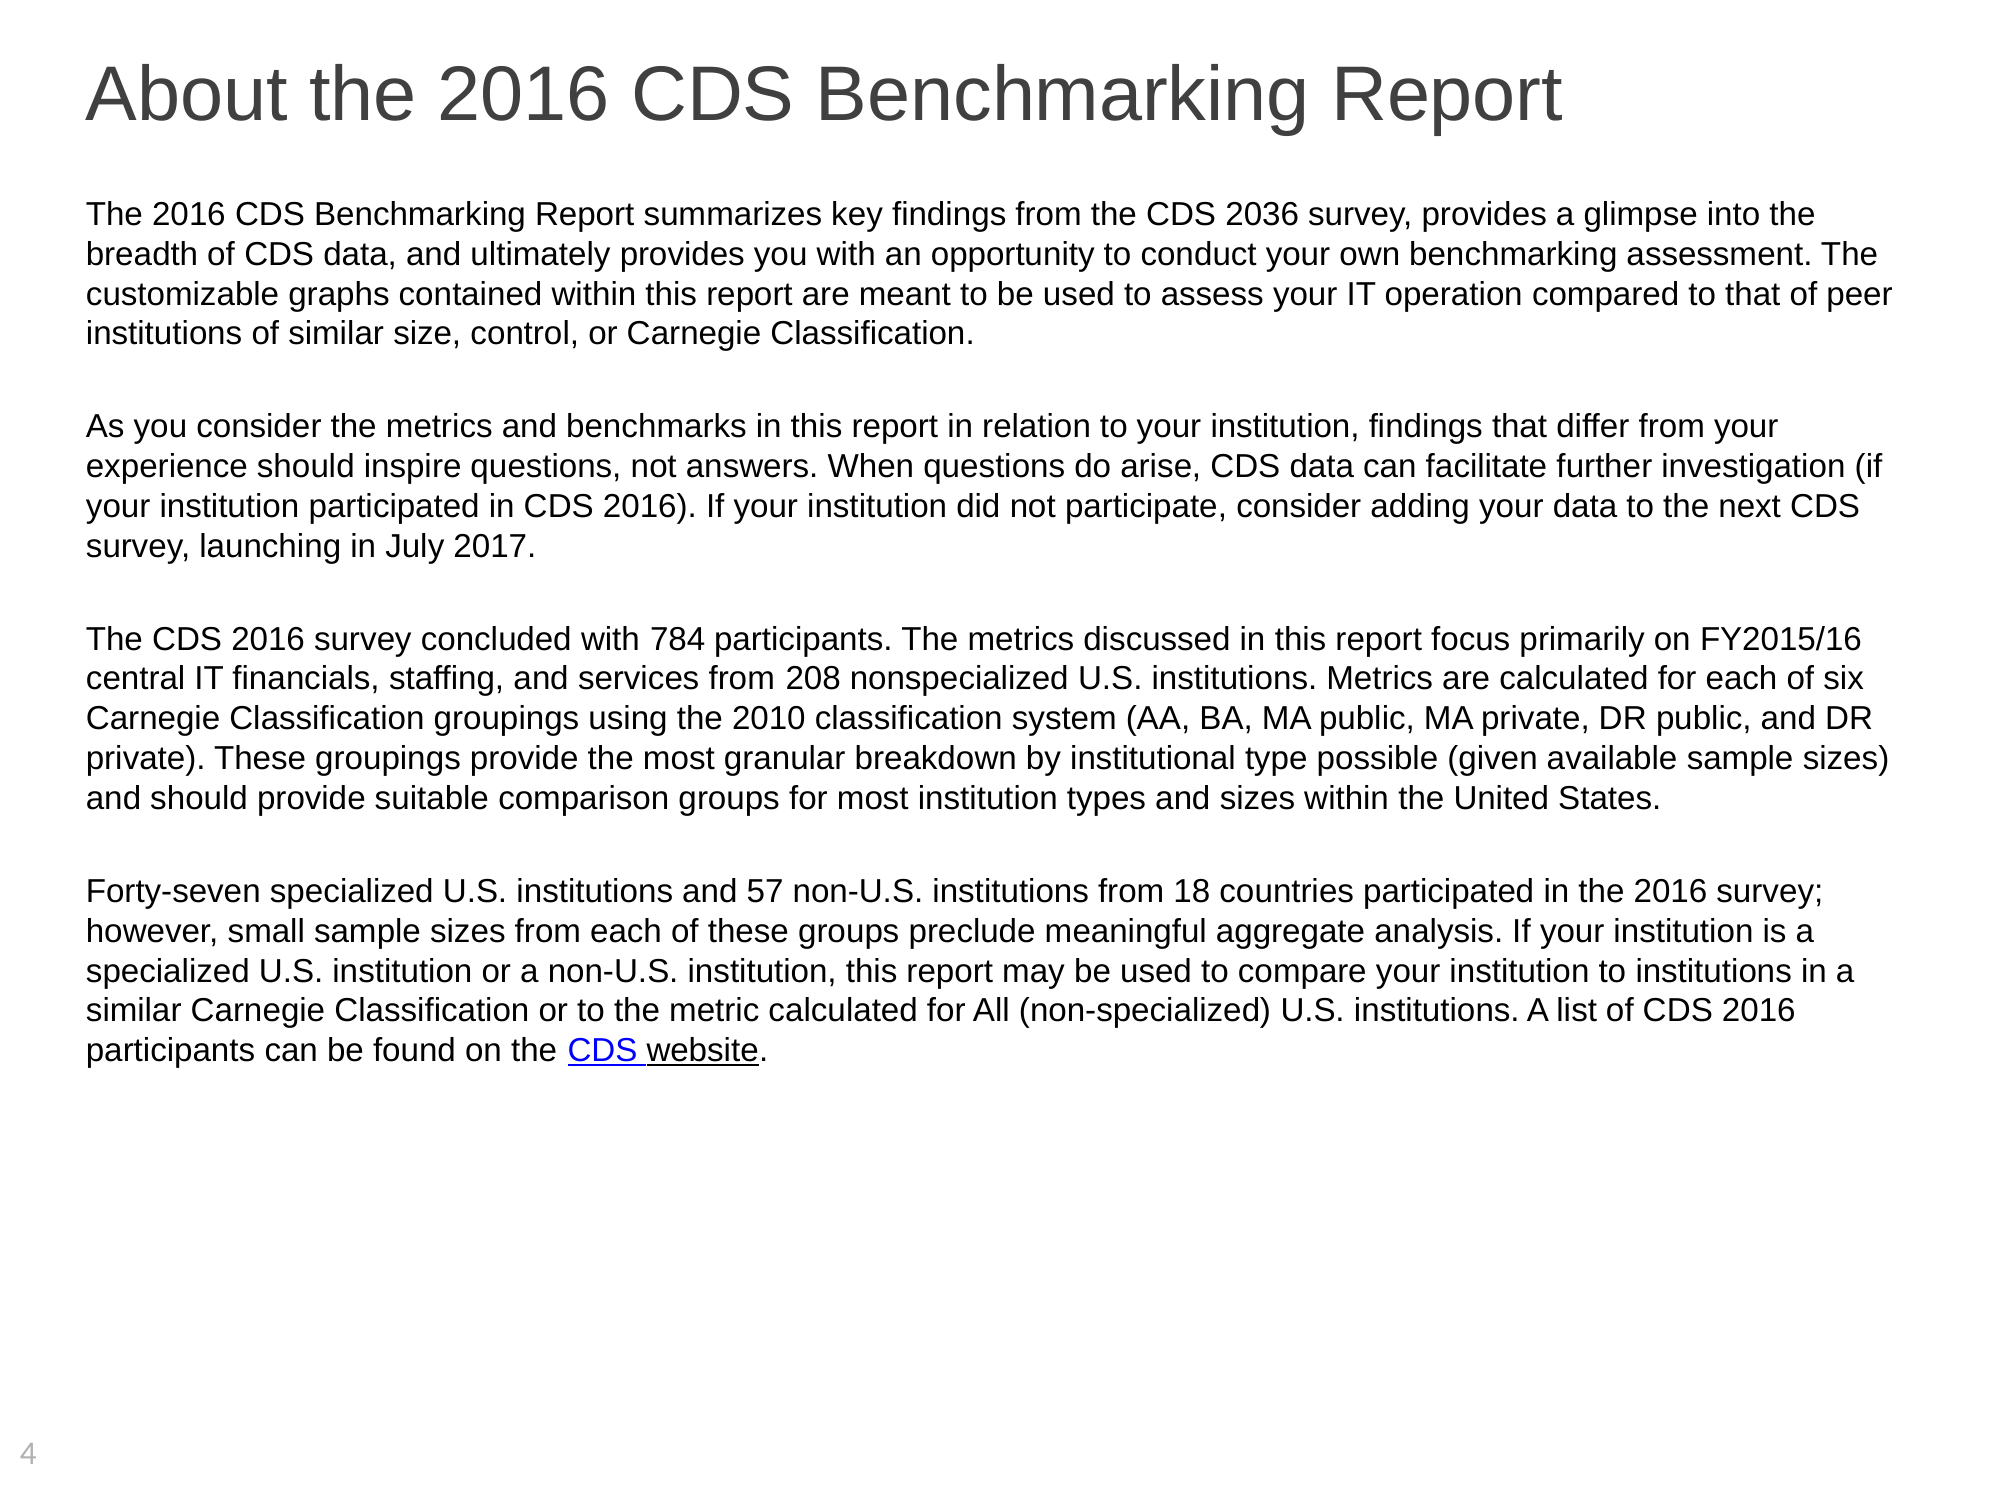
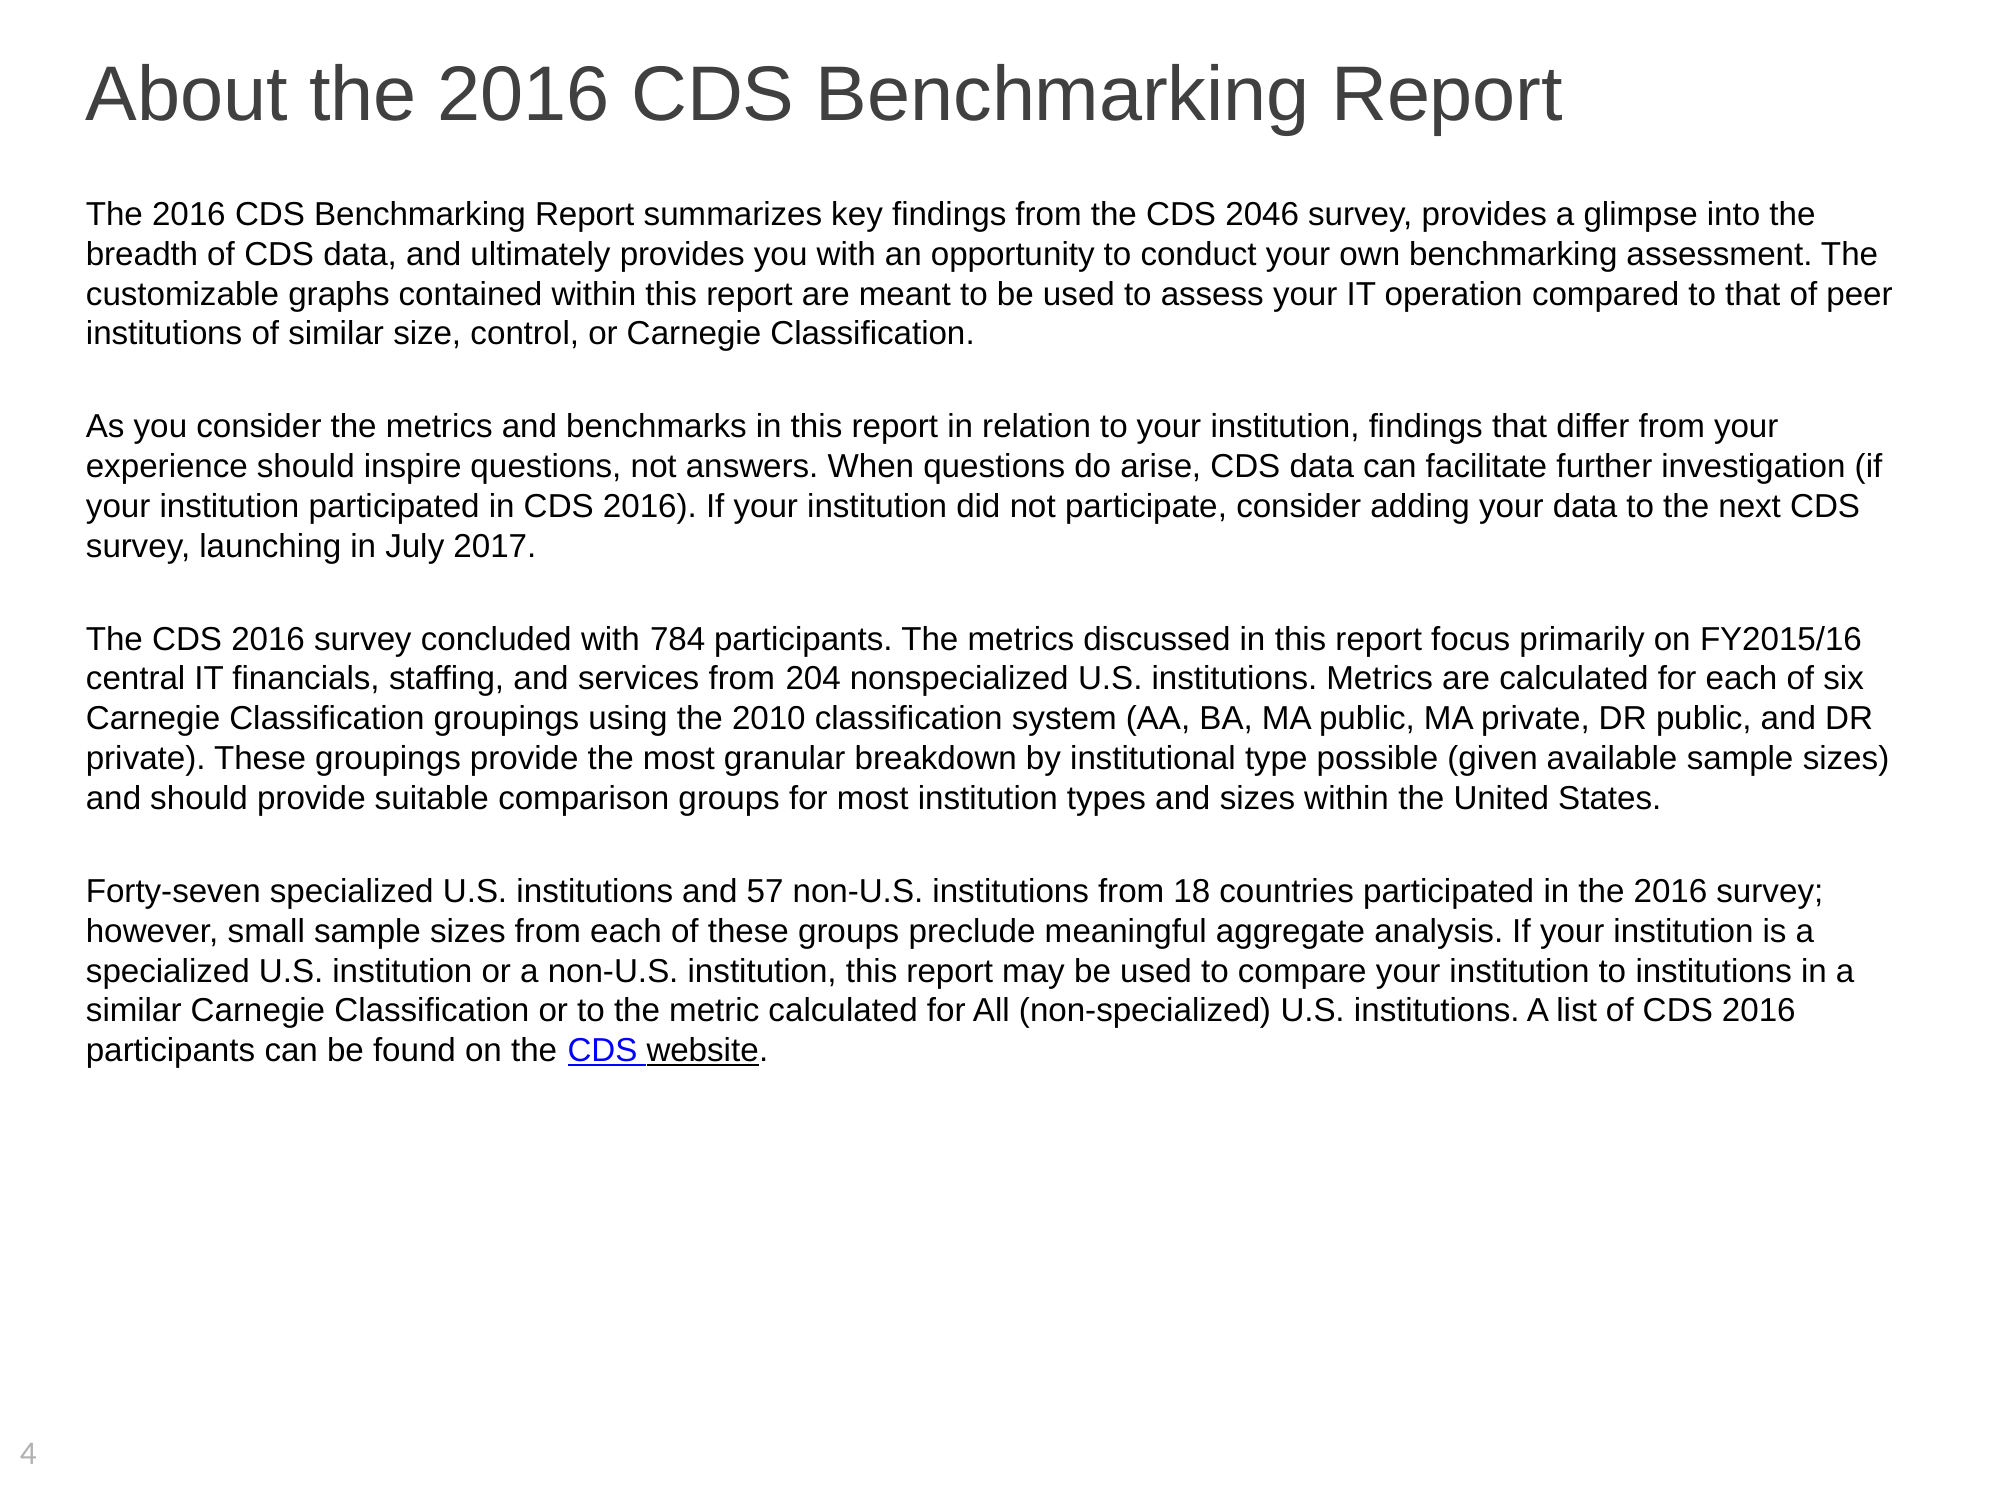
2036: 2036 -> 2046
208: 208 -> 204
